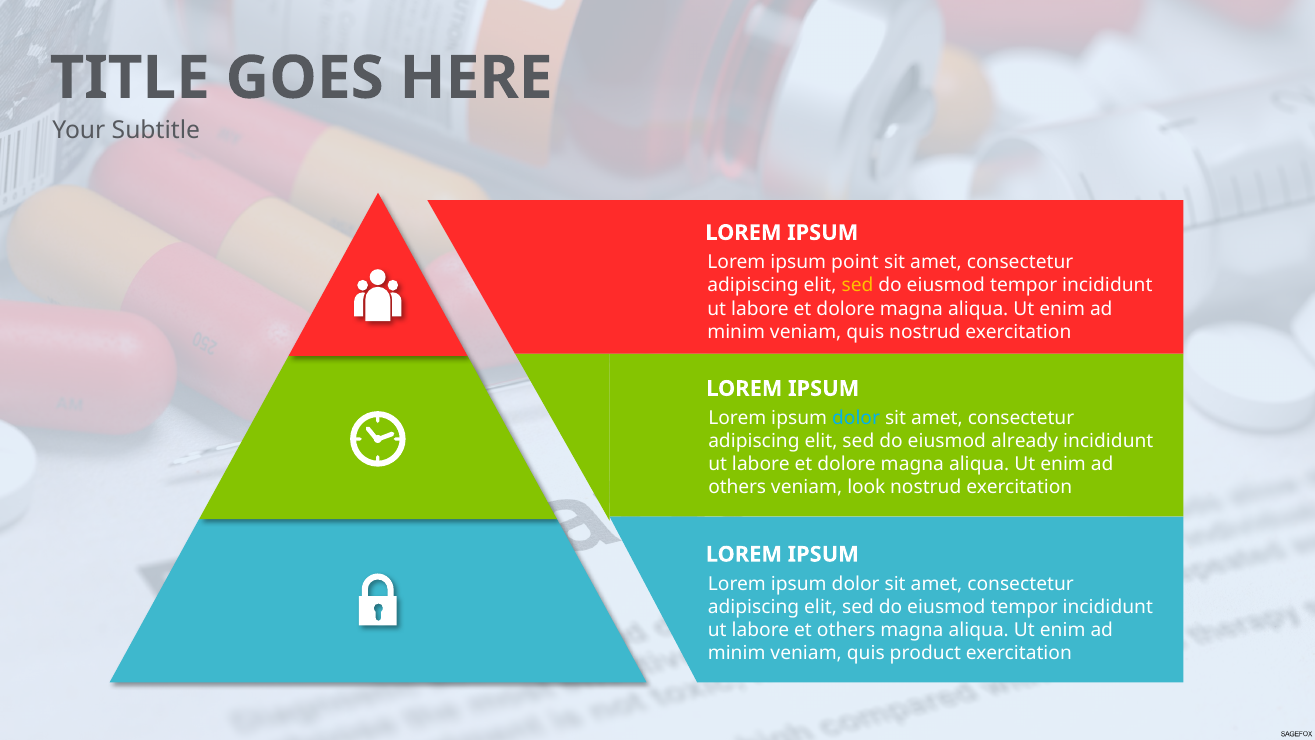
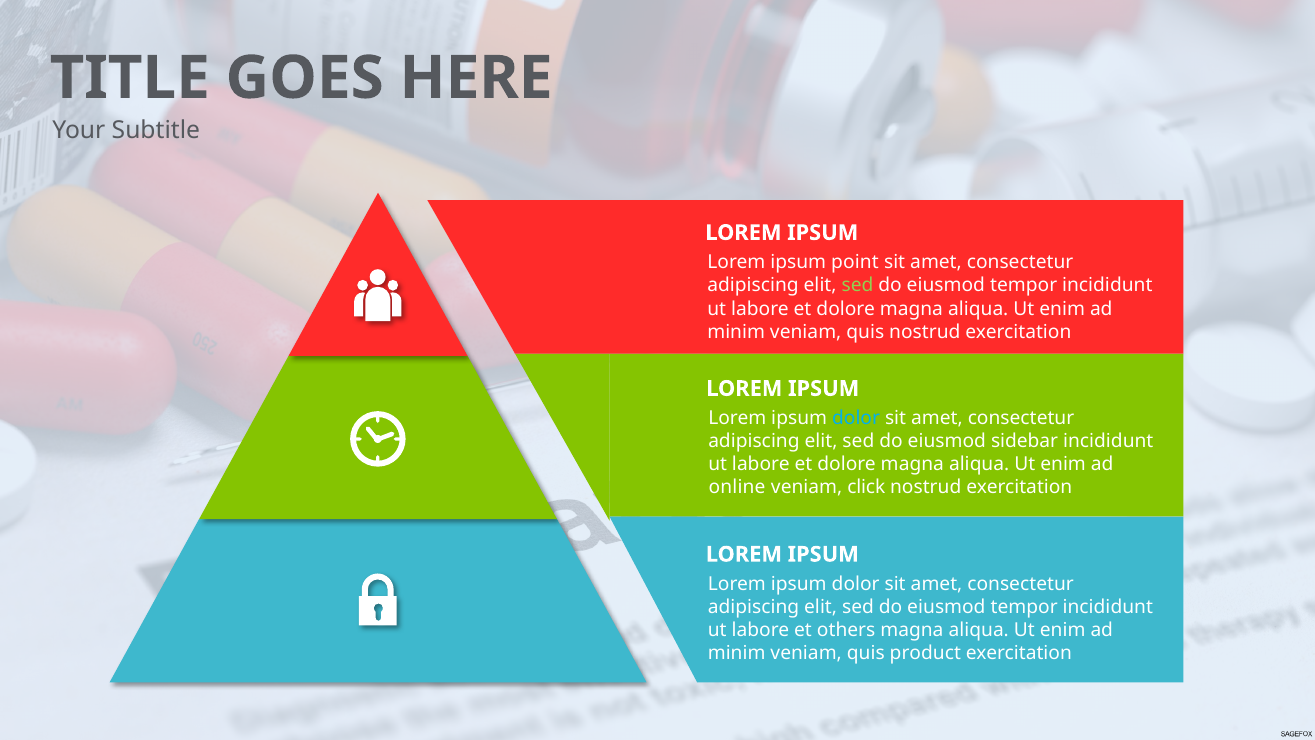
sed at (857, 286) colour: yellow -> light green
already: already -> sidebar
others at (737, 487): others -> online
look: look -> click
